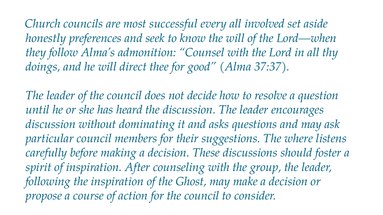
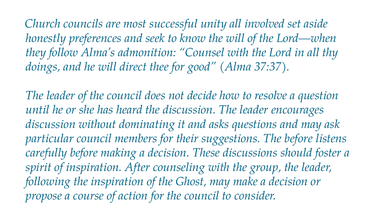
every: every -> unity
The where: where -> before
